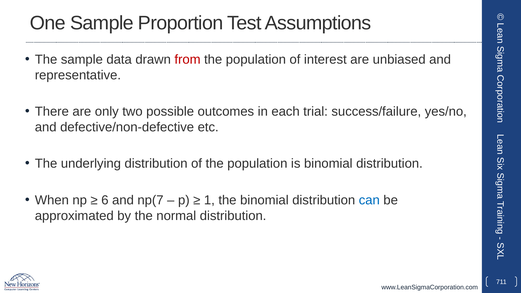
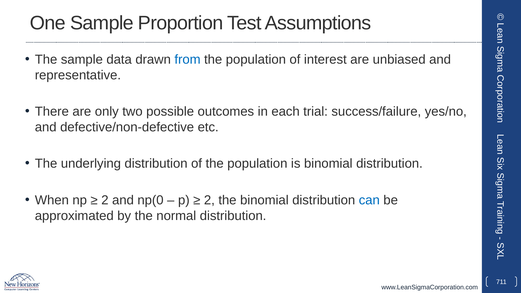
from colour: red -> blue
6 at (105, 200): 6 -> 2
np(7: np(7 -> np(0
1 at (209, 200): 1 -> 2
